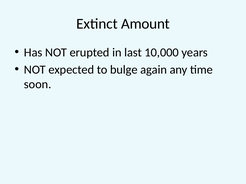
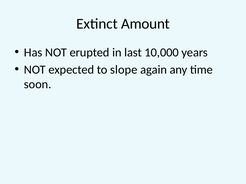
bulge: bulge -> slope
